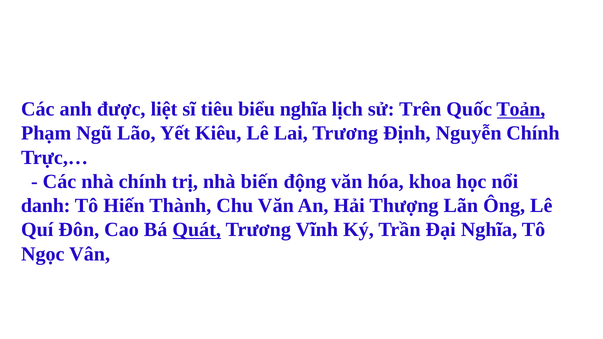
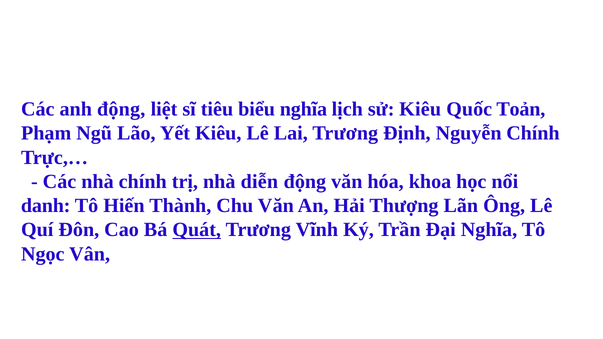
anh được: được -> động
sử Trên: Trên -> Kiêu
Toản underline: present -> none
biến: biến -> diễn
